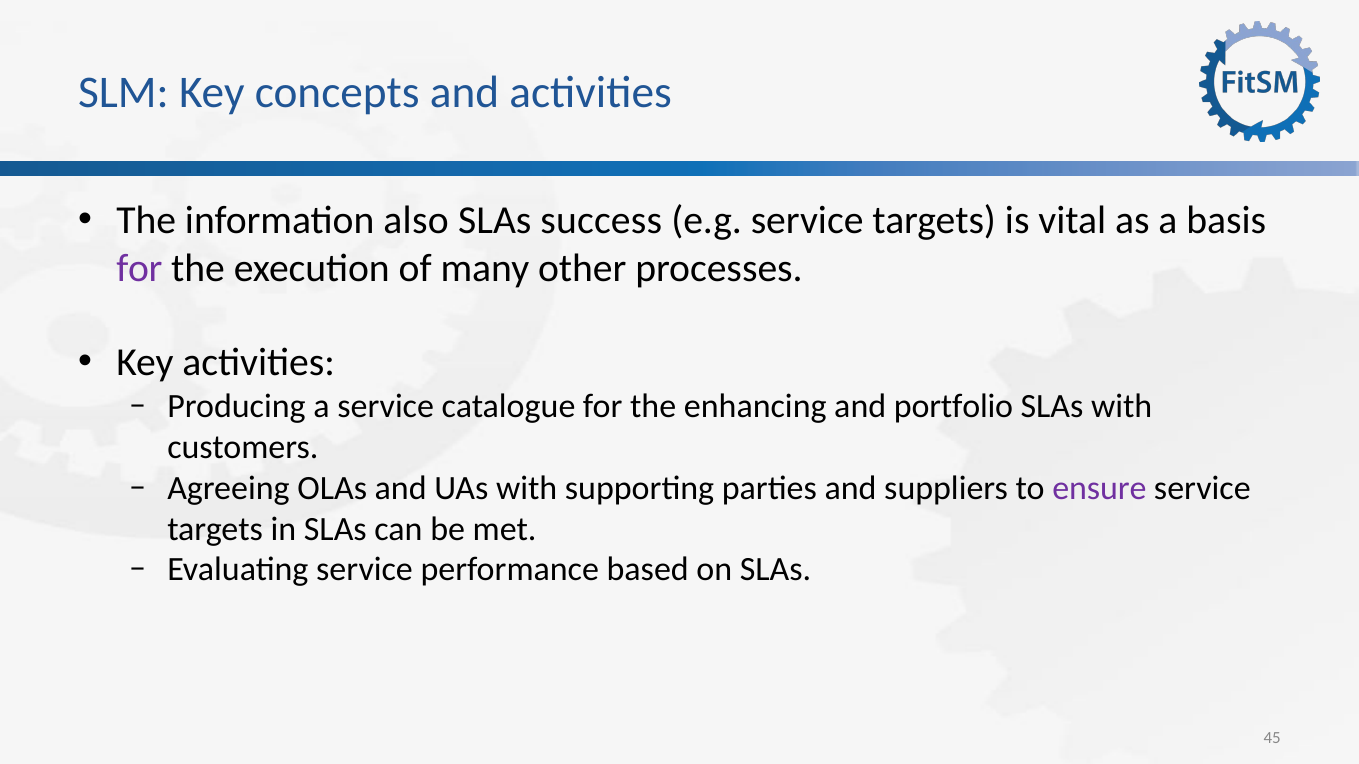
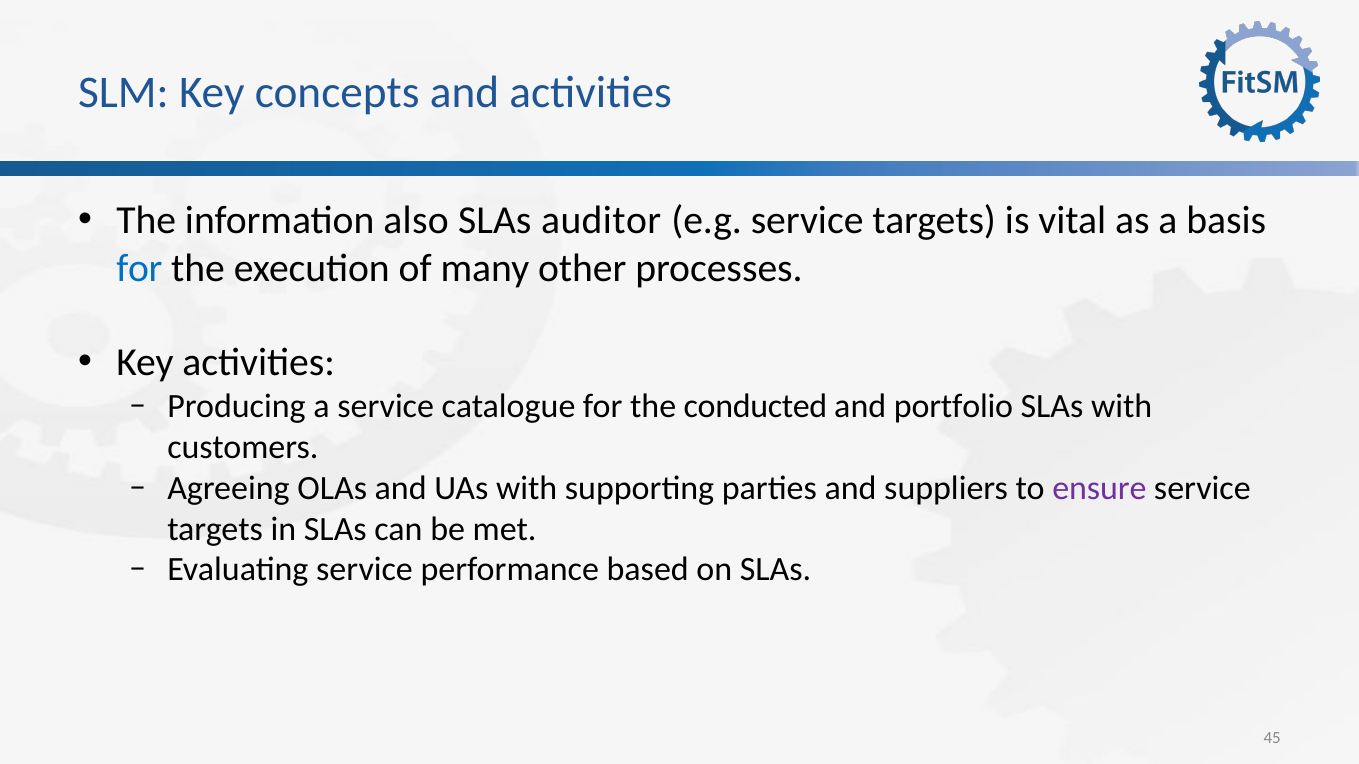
success: success -> auditor
for at (139, 268) colour: purple -> blue
enhancing: enhancing -> conducted
